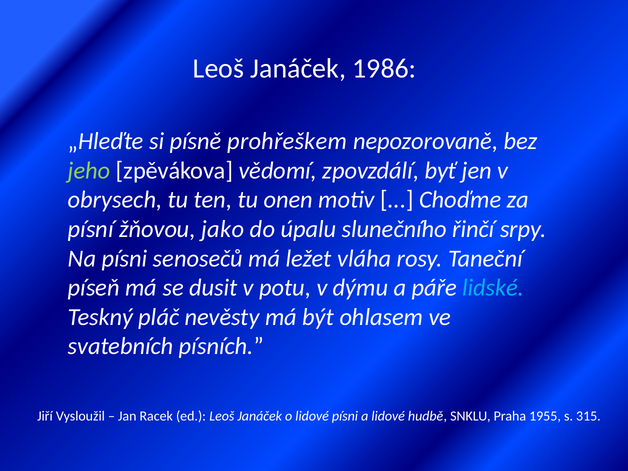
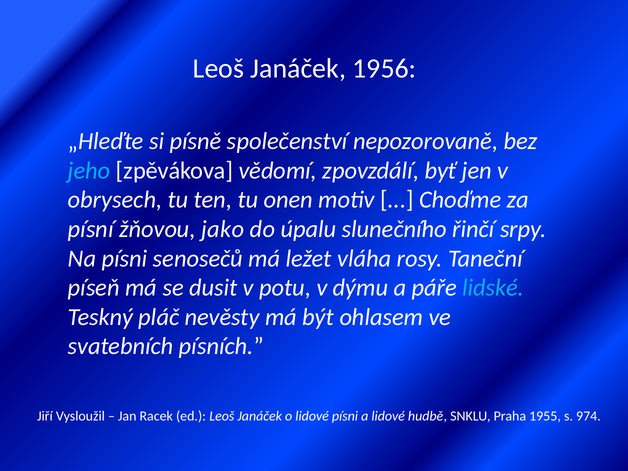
1986: 1986 -> 1956
prohřeškem: prohřeškem -> společenství
jeho colour: light green -> light blue
315: 315 -> 974
